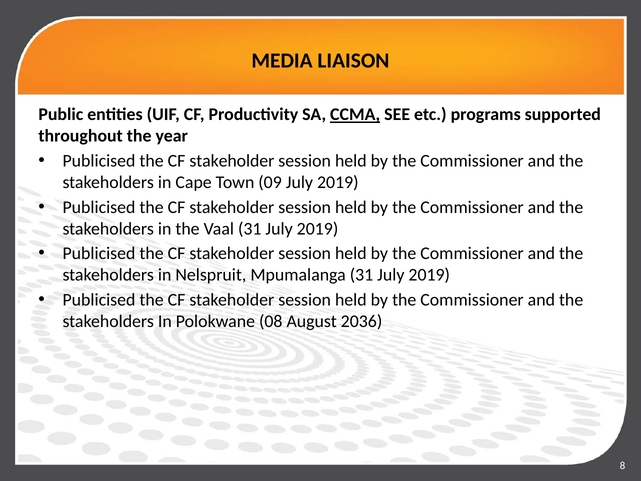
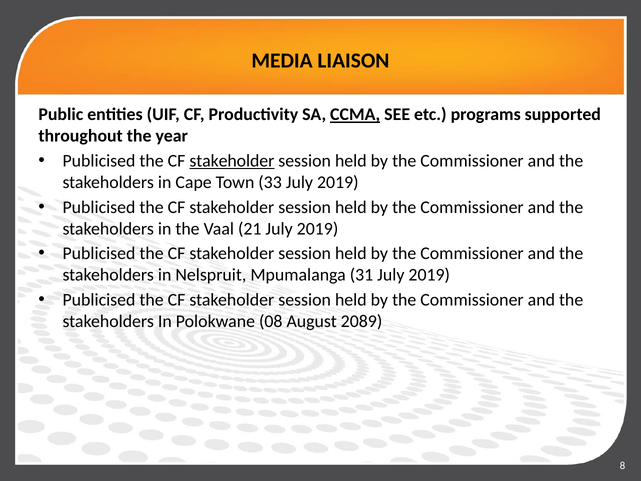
stakeholder at (232, 161) underline: none -> present
09: 09 -> 33
Vaal 31: 31 -> 21
2036: 2036 -> 2089
